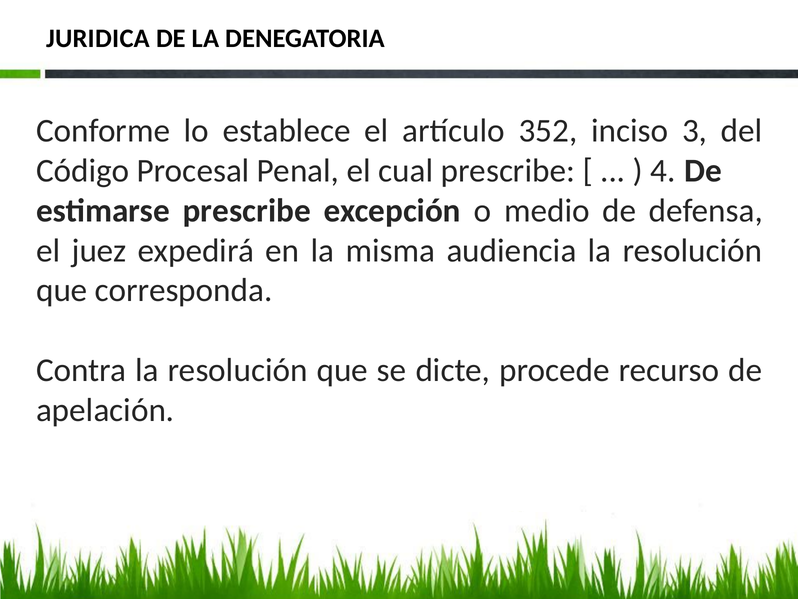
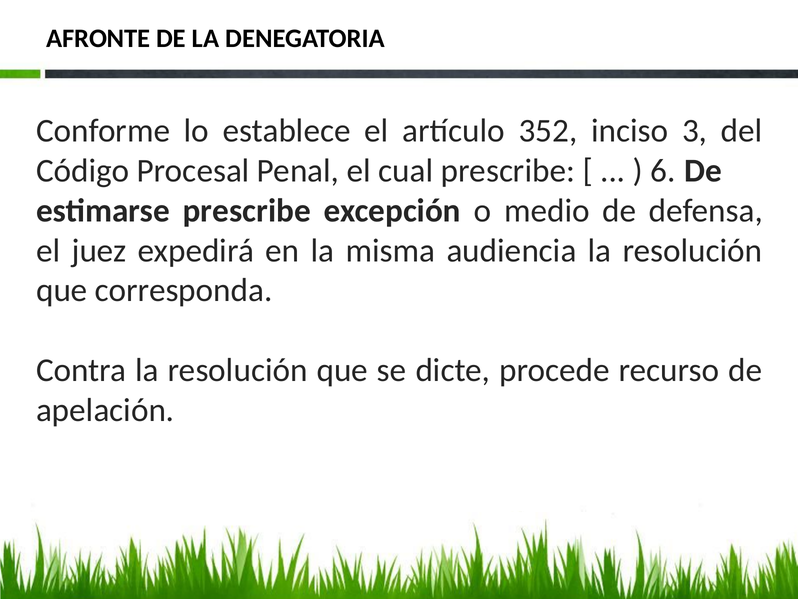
JURIDICA: JURIDICA -> AFRONTE
4: 4 -> 6
